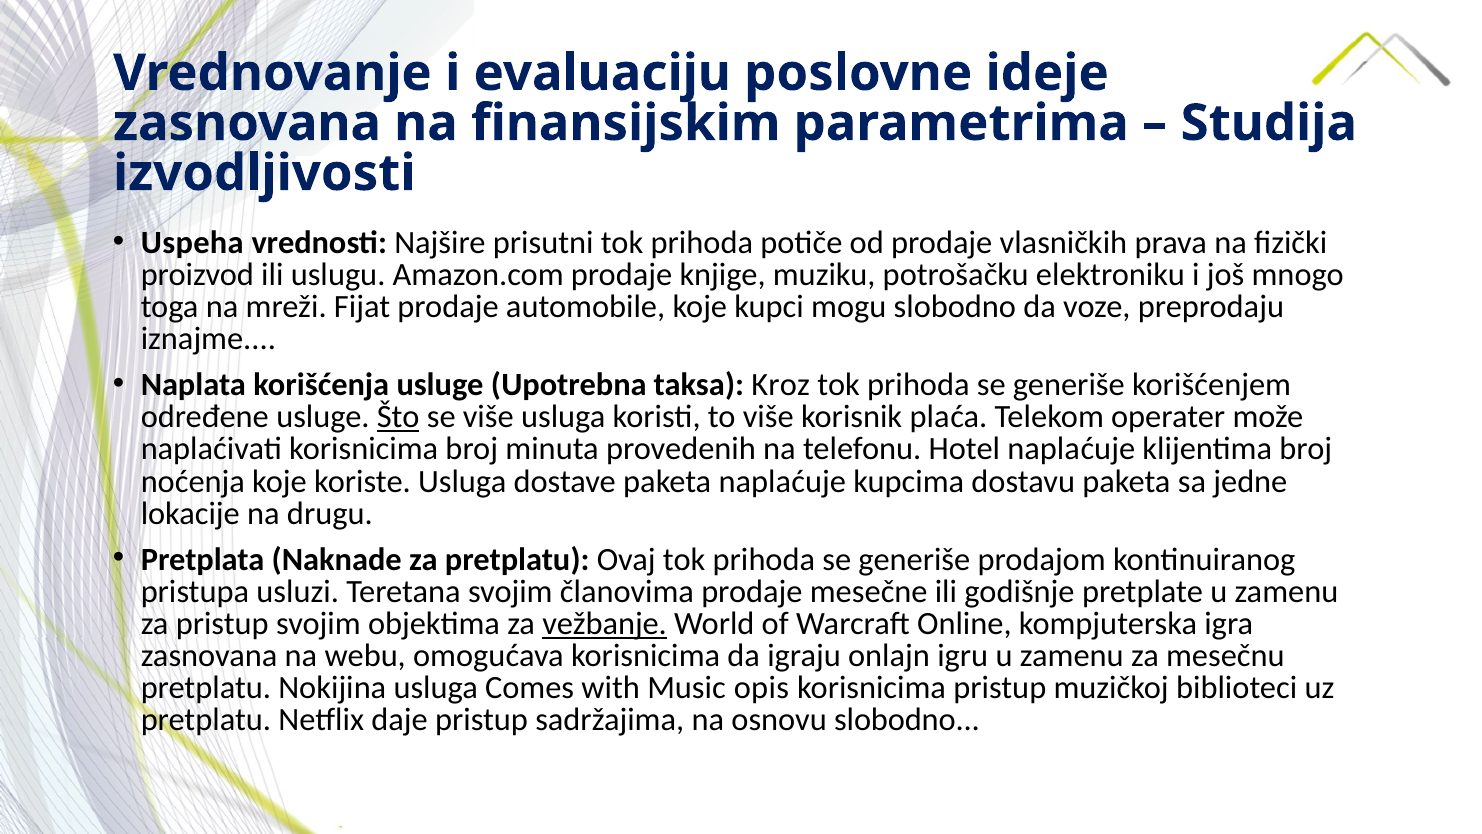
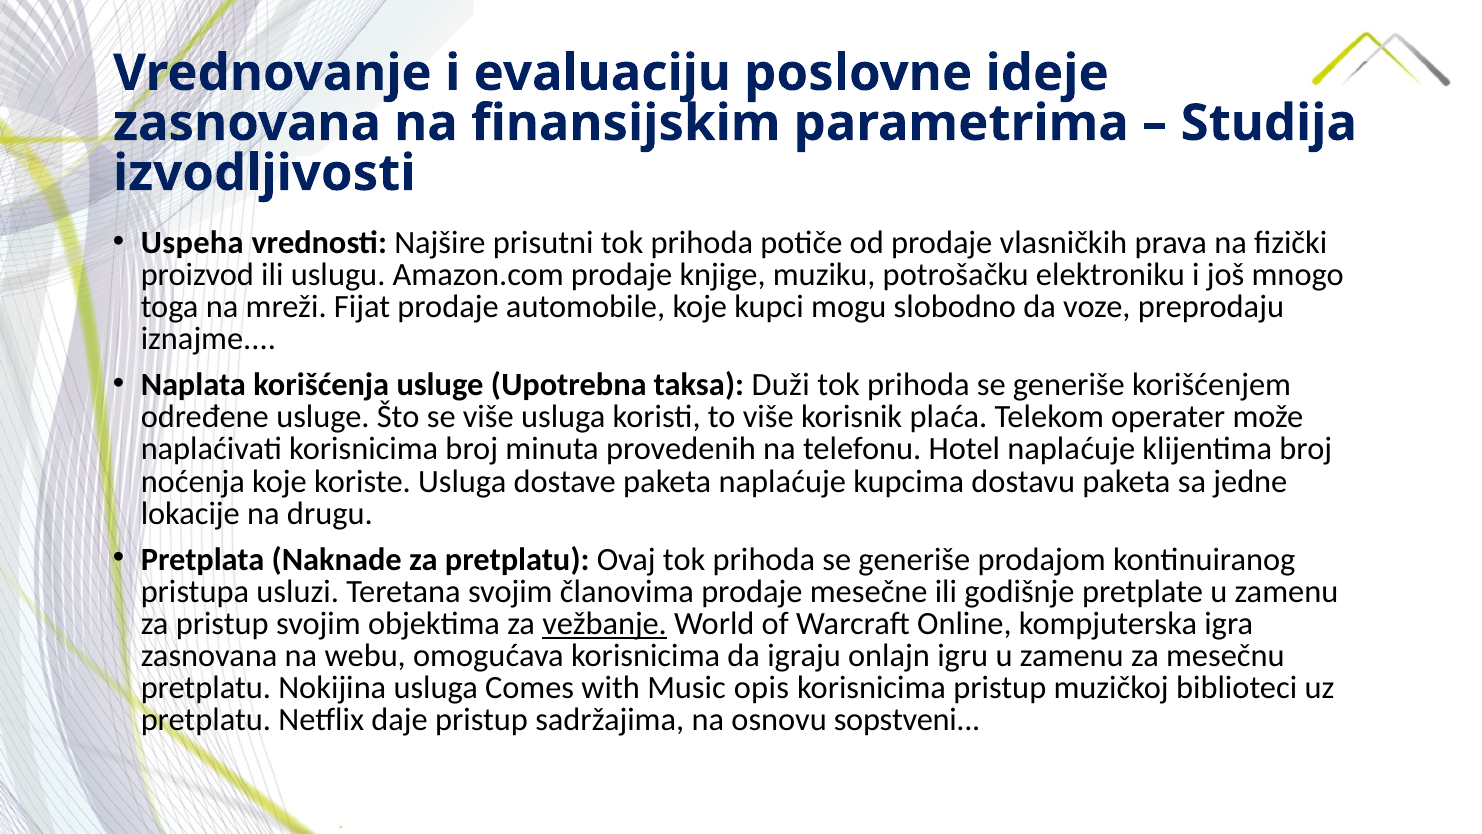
Kroz: Kroz -> Duži
Što underline: present -> none
osnovu slobodno: slobodno -> sopstveni
